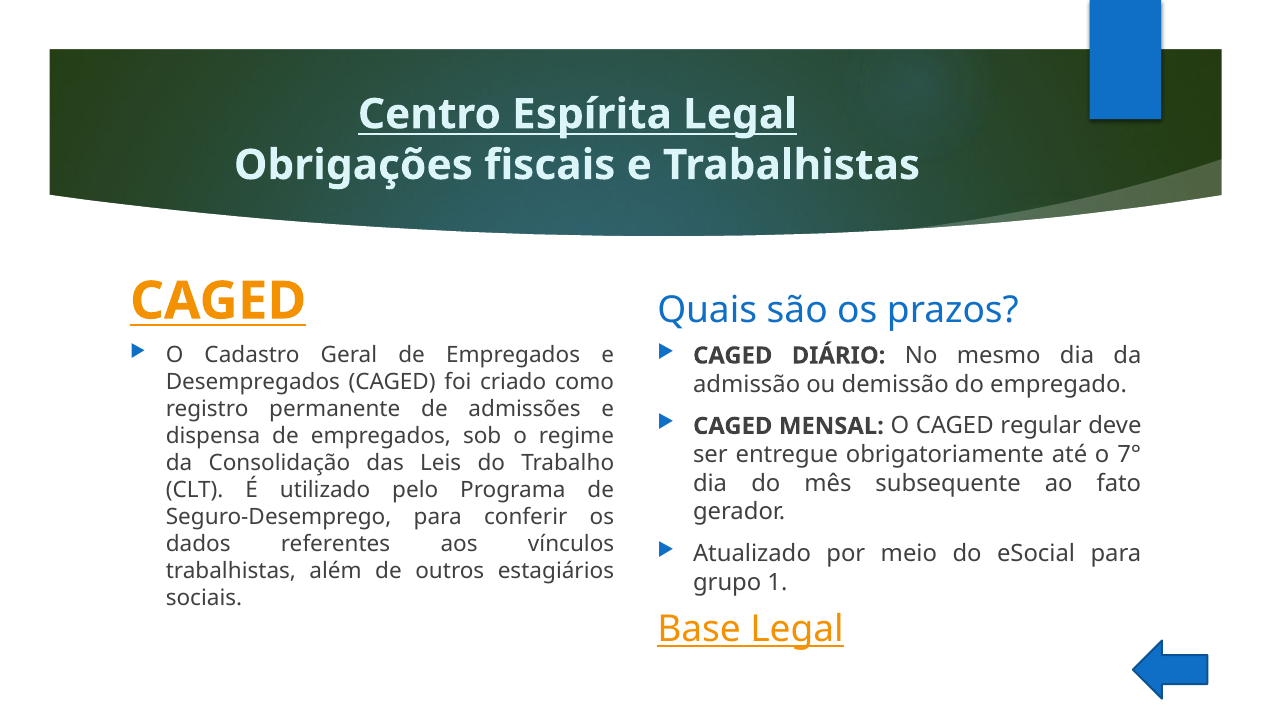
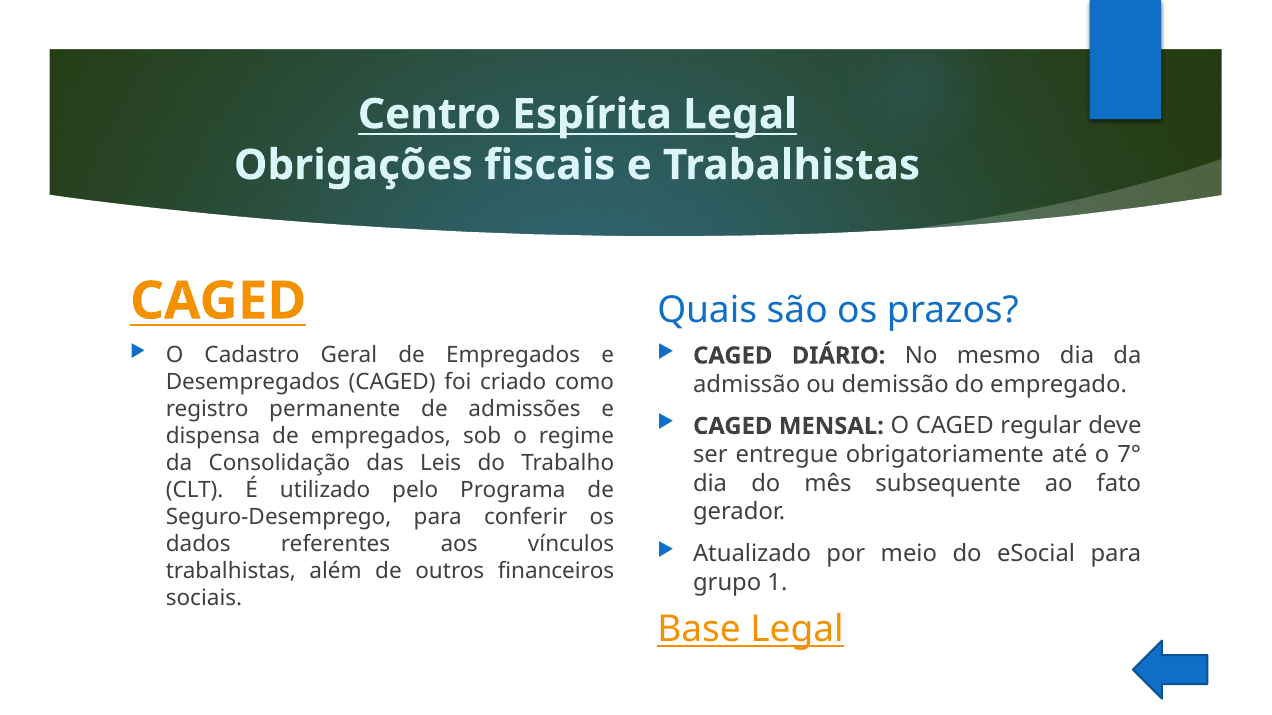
estagiários: estagiários -> financeiros
